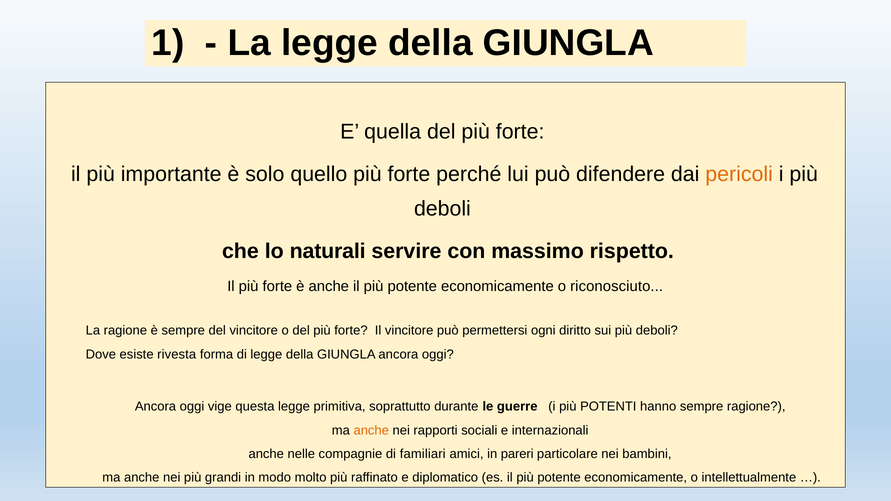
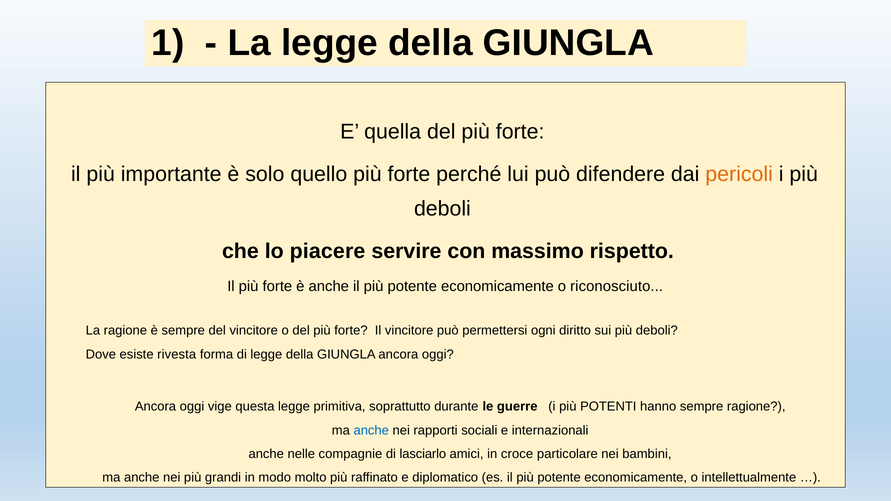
naturali: naturali -> piacere
anche at (371, 430) colour: orange -> blue
familiari: familiari -> lasciarlo
pareri: pareri -> croce
